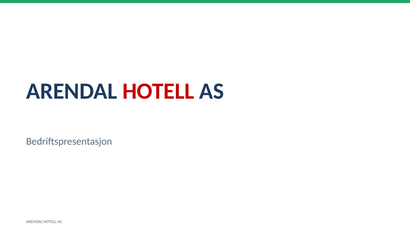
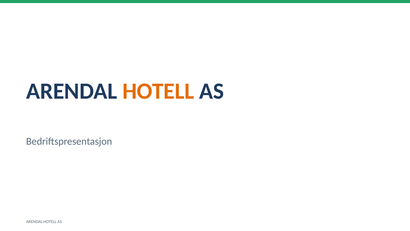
HOTELL at (158, 91) colour: red -> orange
